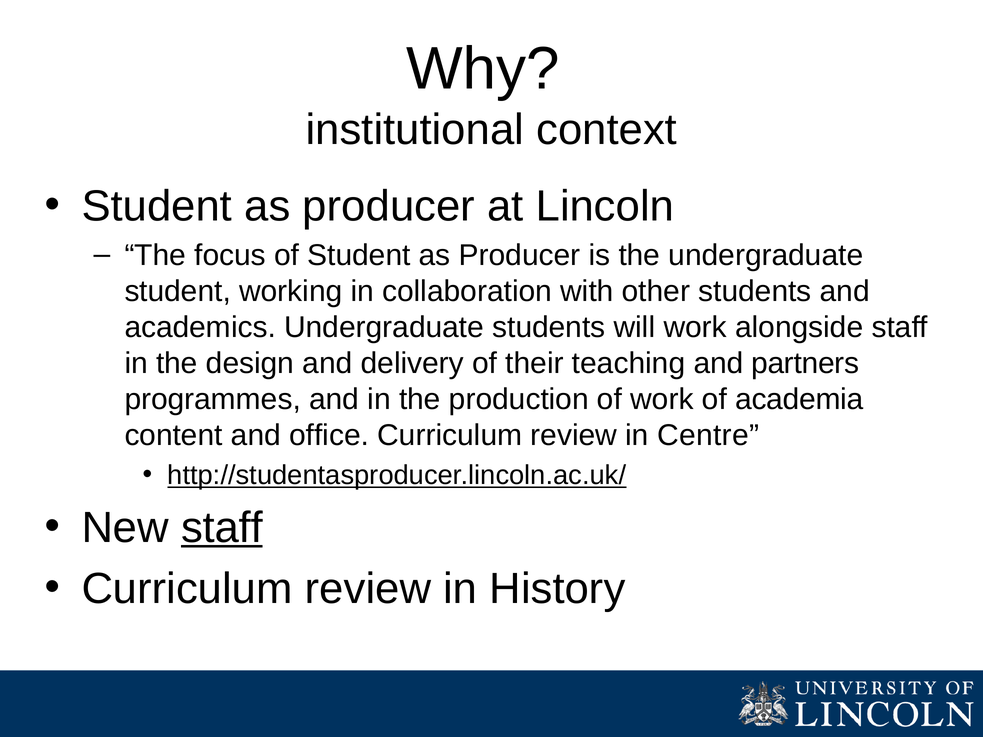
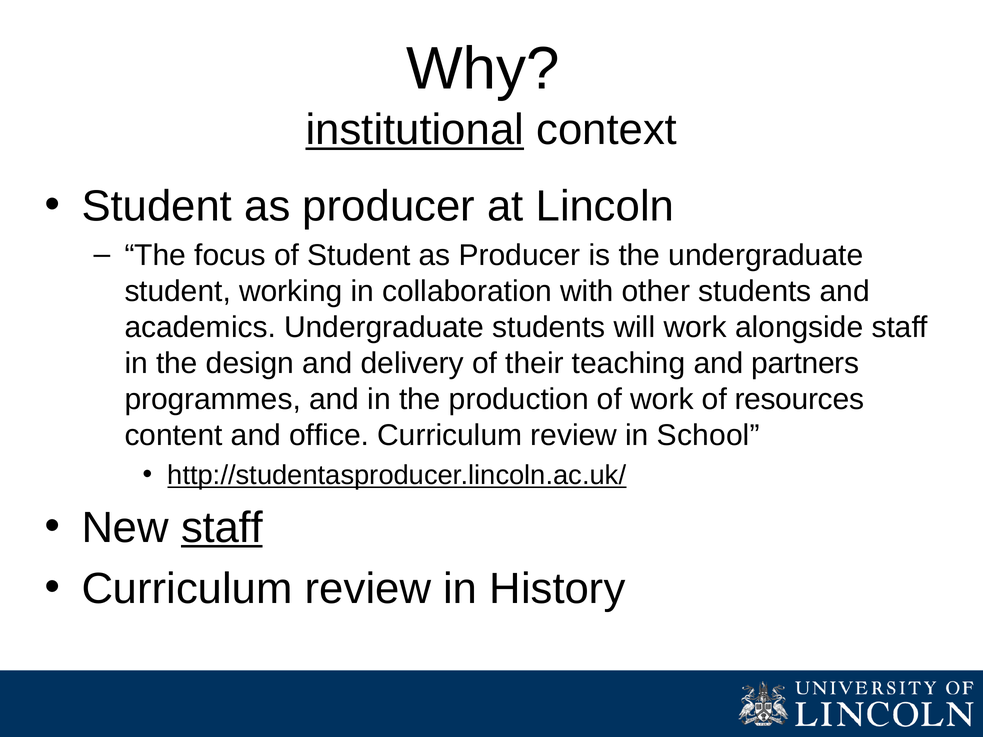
institutional underline: none -> present
academia: academia -> resources
Centre: Centre -> School
